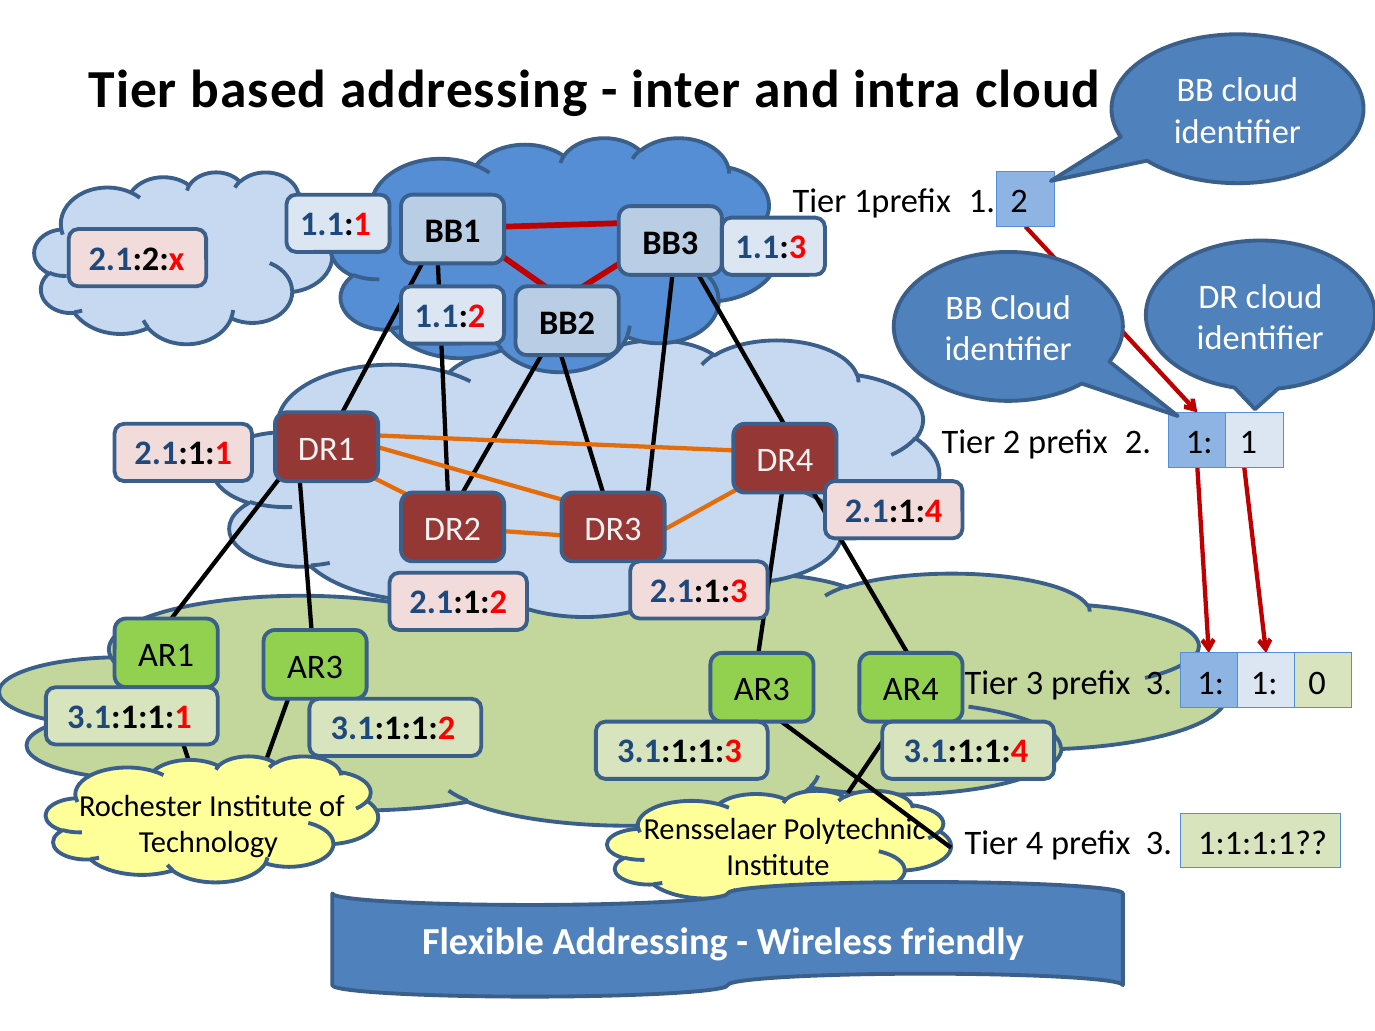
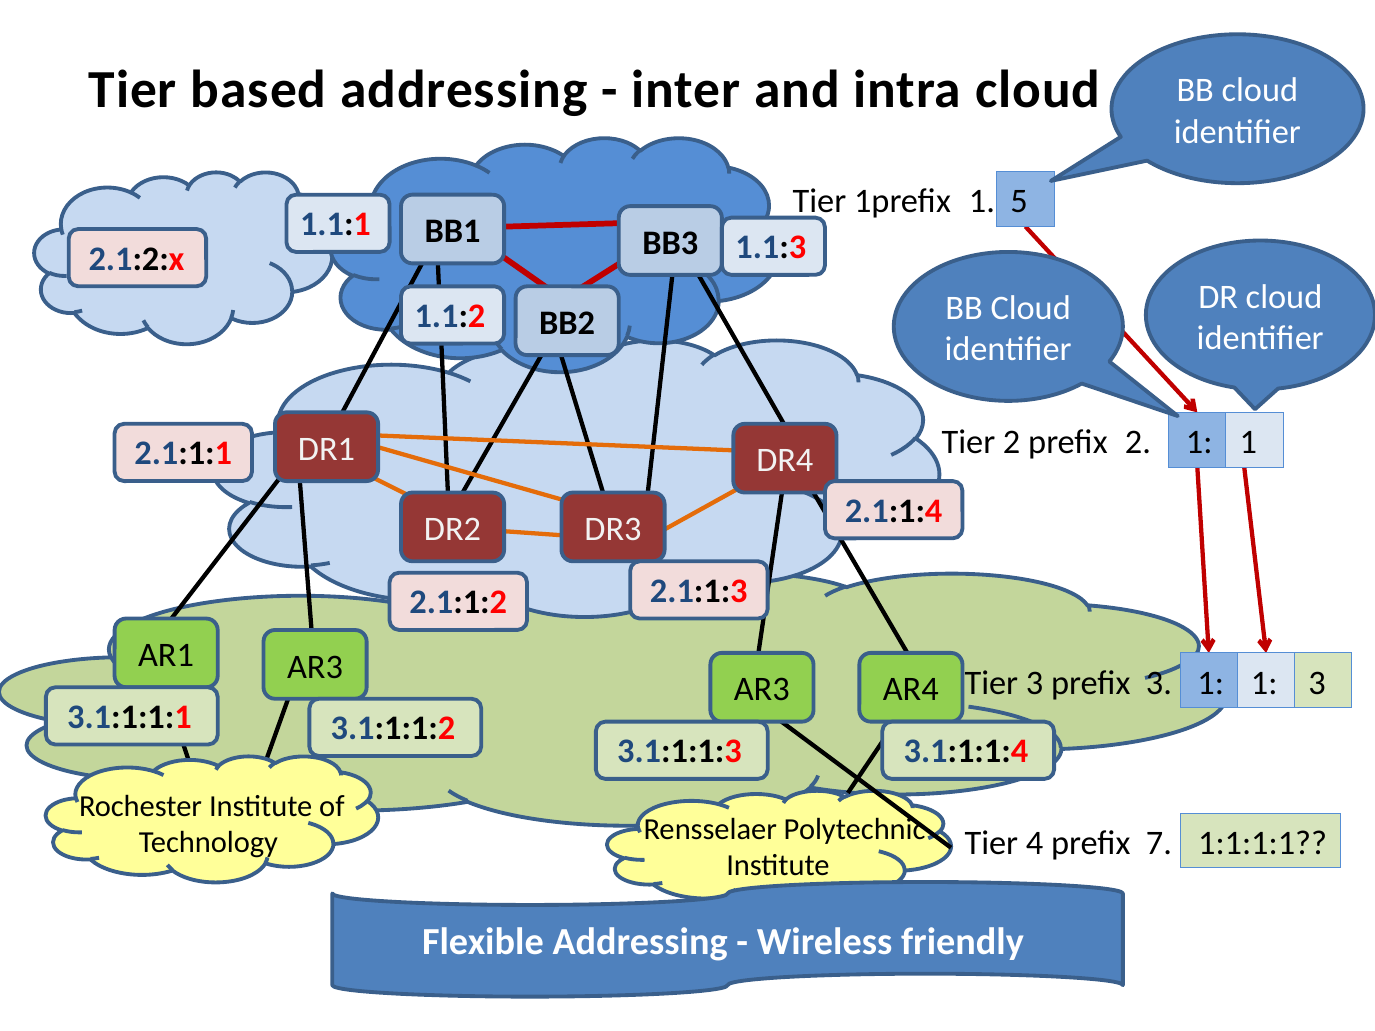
1 2: 2 -> 5
1 0: 0 -> 3
4 prefix 3: 3 -> 7
